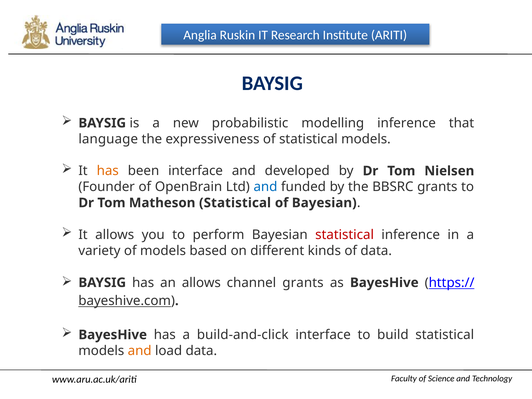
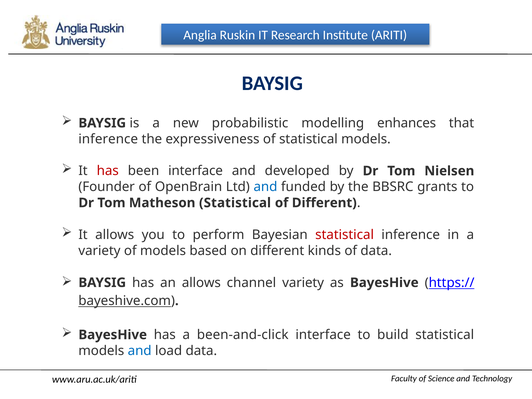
modelling inference: inference -> enhances
language at (108, 139): language -> inference
has at (108, 171) colour: orange -> red
of Bayesian: Bayesian -> Different
channel grants: grants -> variety
build-and-click: build-and-click -> been-and-click
and at (140, 351) colour: orange -> blue
